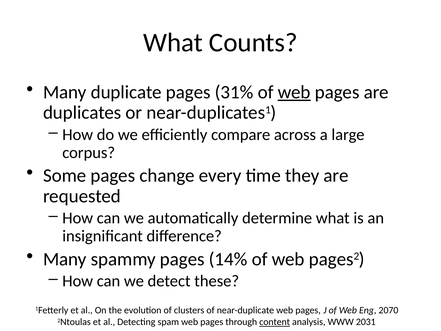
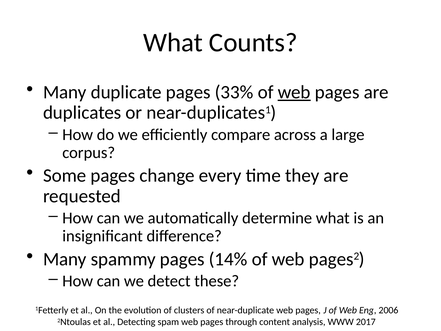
31%: 31% -> 33%
2070: 2070 -> 2006
content underline: present -> none
2031: 2031 -> 2017
